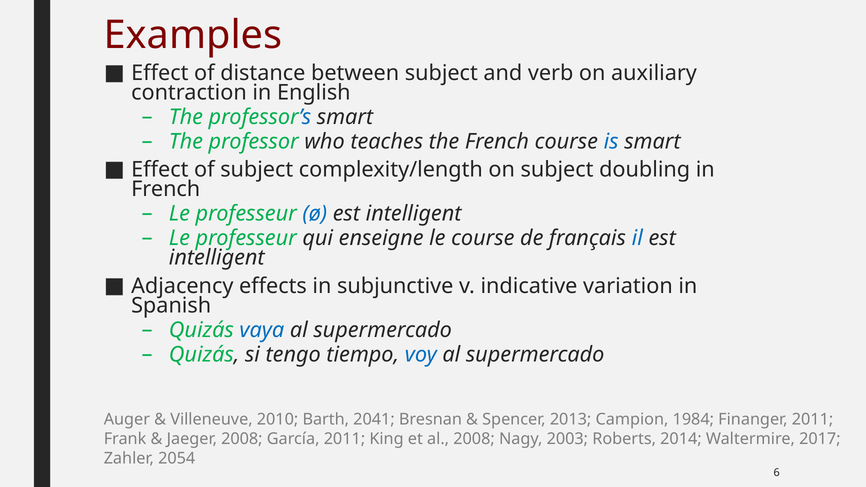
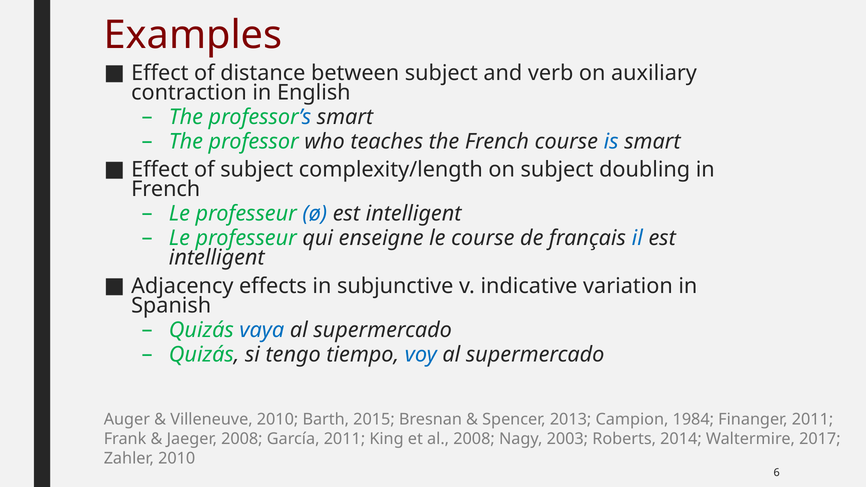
2041: 2041 -> 2015
Zahler 2054: 2054 -> 2010
